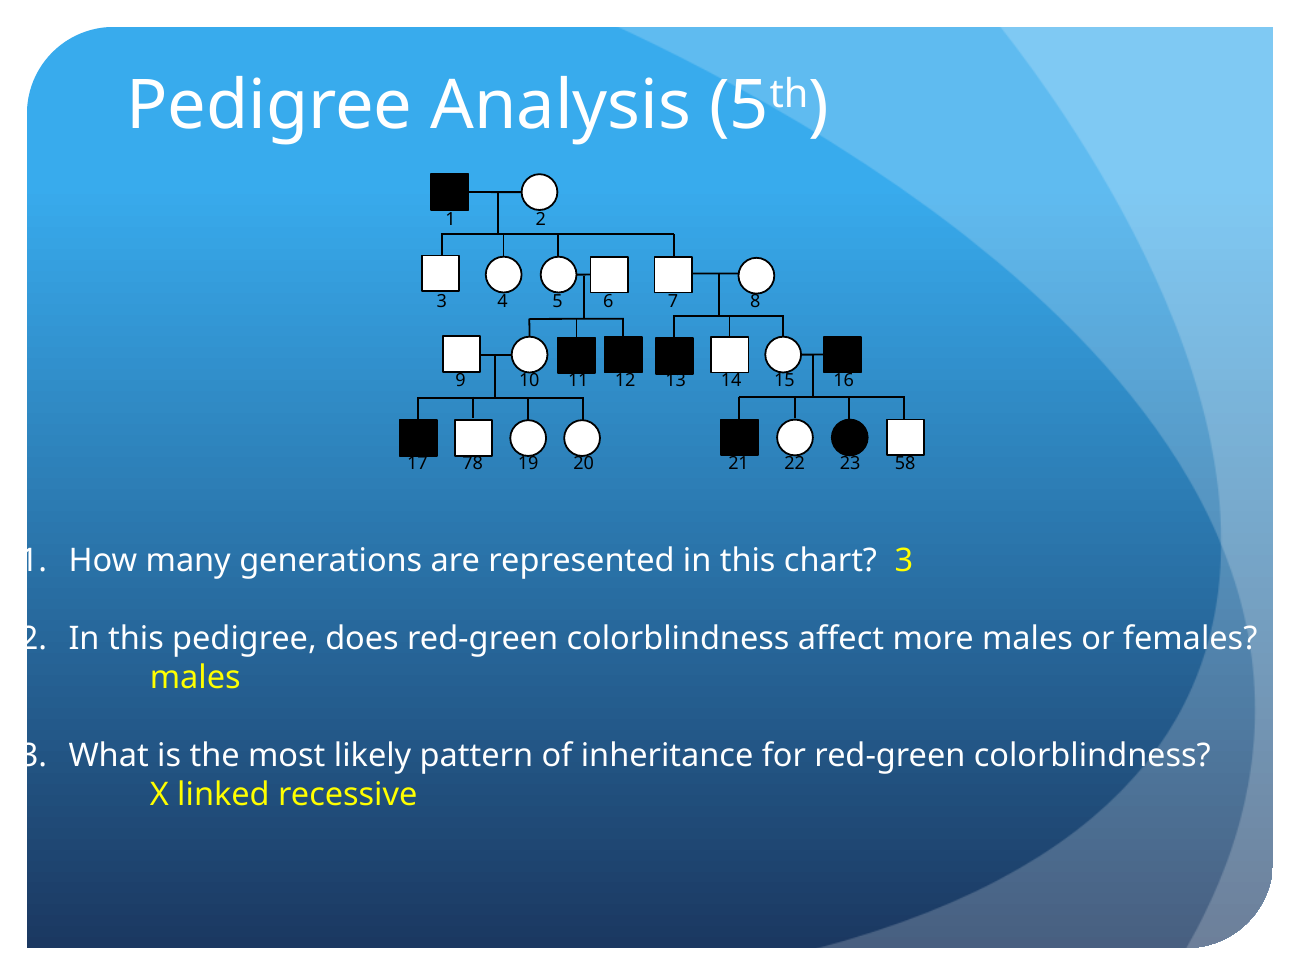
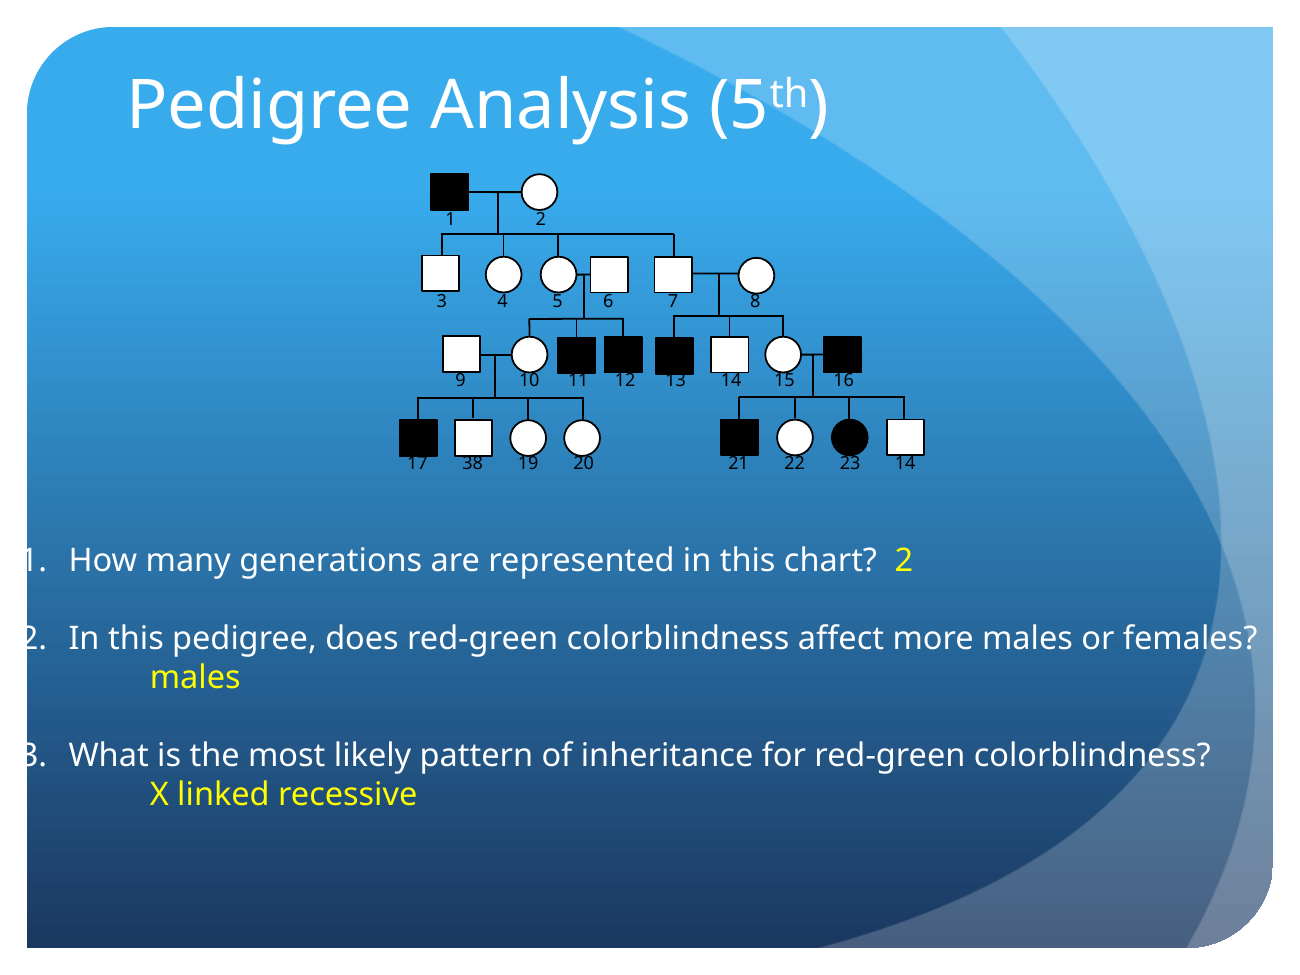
78: 78 -> 38
21 58: 58 -> 14
chart 3: 3 -> 2
